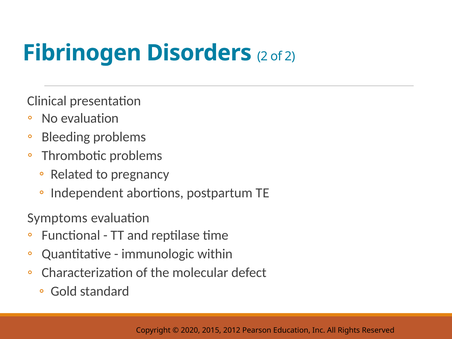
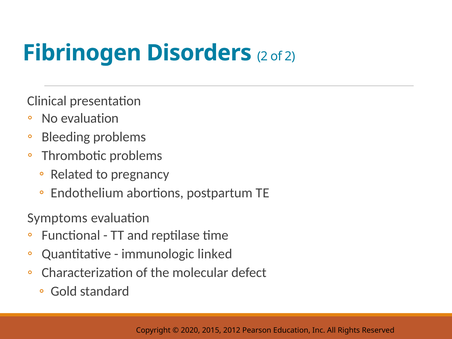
Independent: Independent -> Endothelium
within: within -> linked
